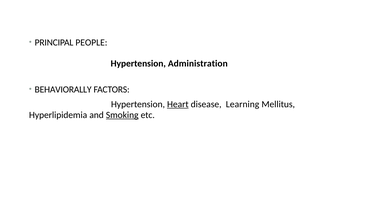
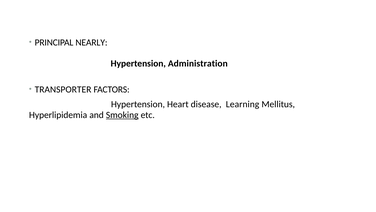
PEOPLE: PEOPLE -> NEARLY
BEHAVIORALLY: BEHAVIORALLY -> TRANSPORTER
Heart underline: present -> none
